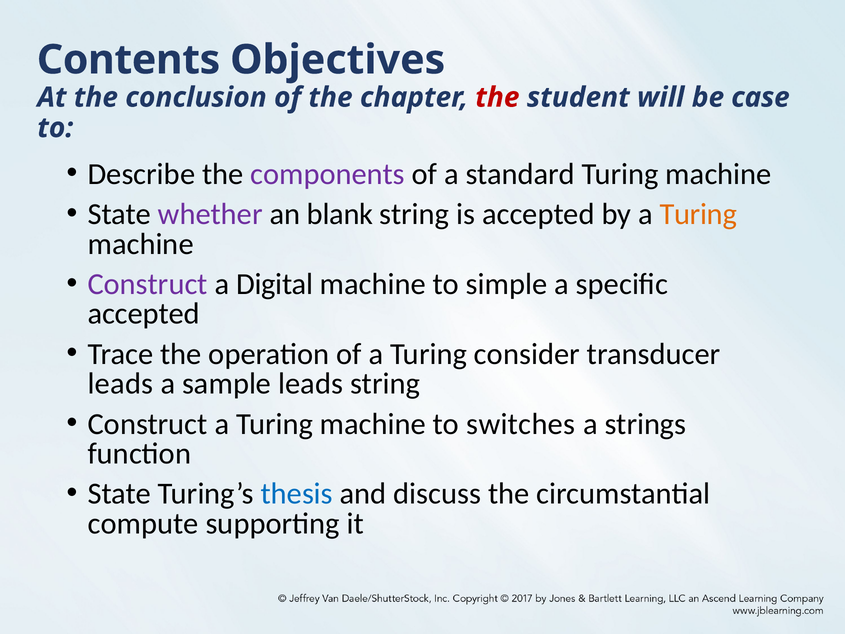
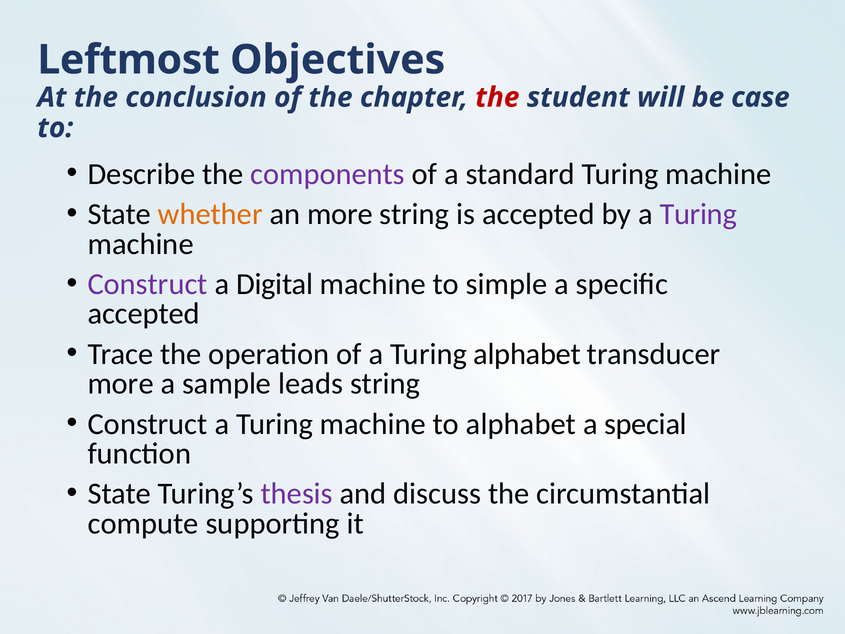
Contents: Contents -> Leftmost
whether colour: purple -> orange
an blank: blank -> more
Turing at (698, 214) colour: orange -> purple
Turing consider: consider -> alphabet
leads at (121, 384): leads -> more
to switches: switches -> alphabet
strings: strings -> special
thesis colour: blue -> purple
